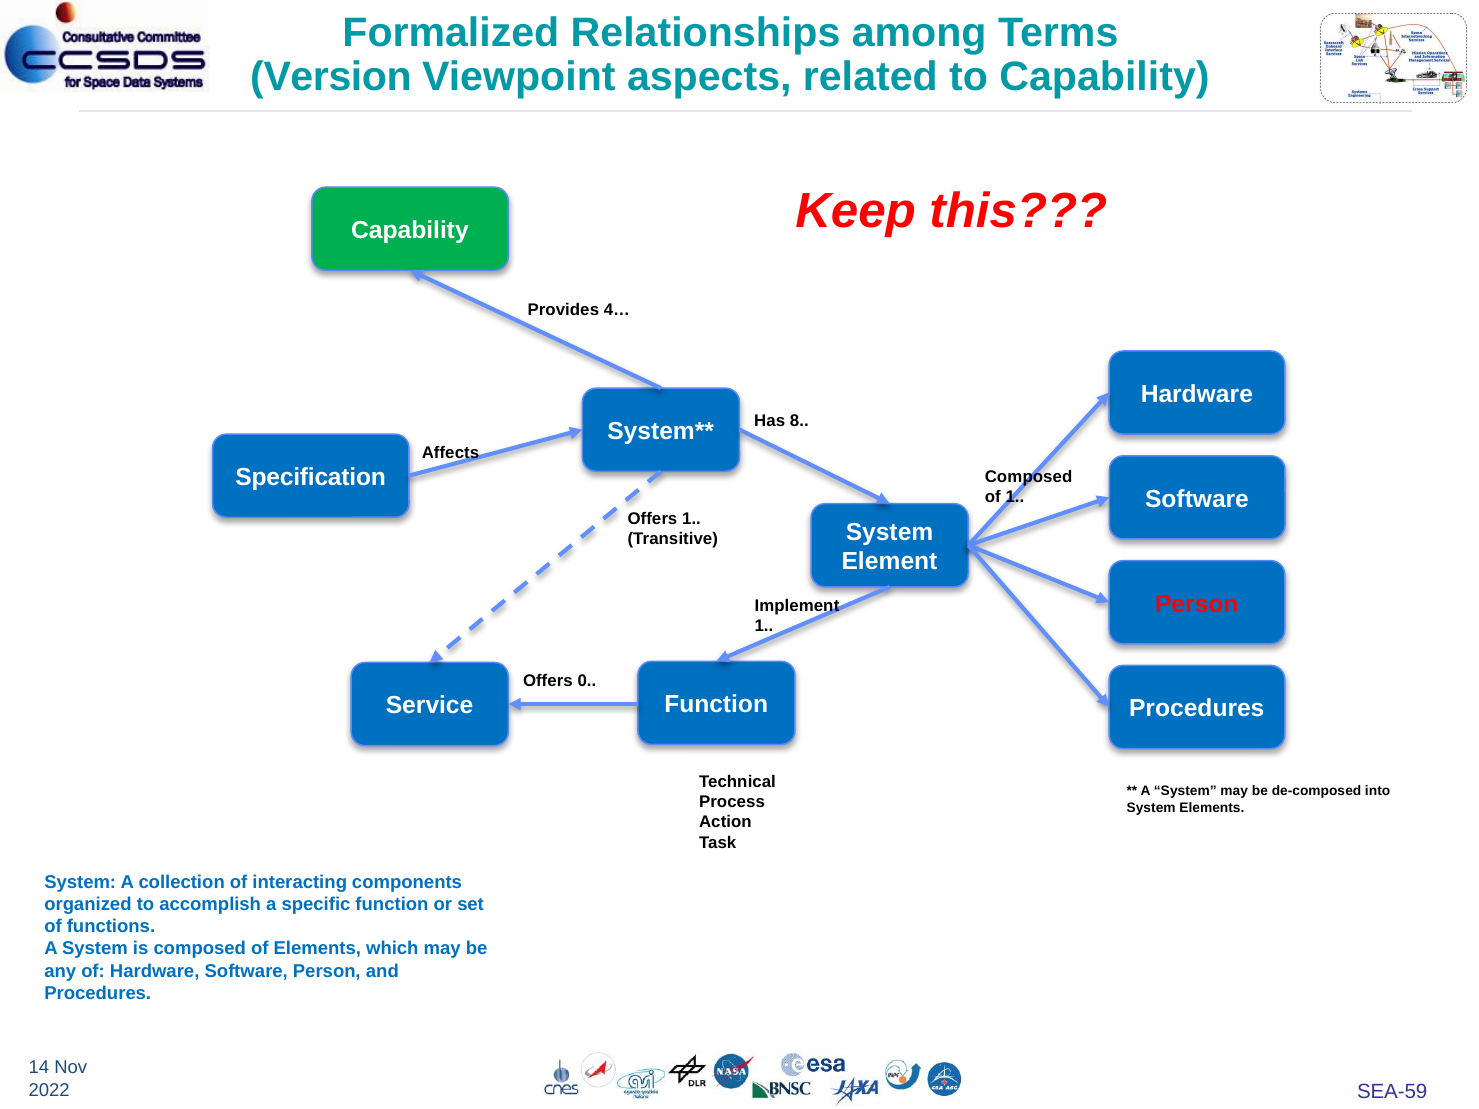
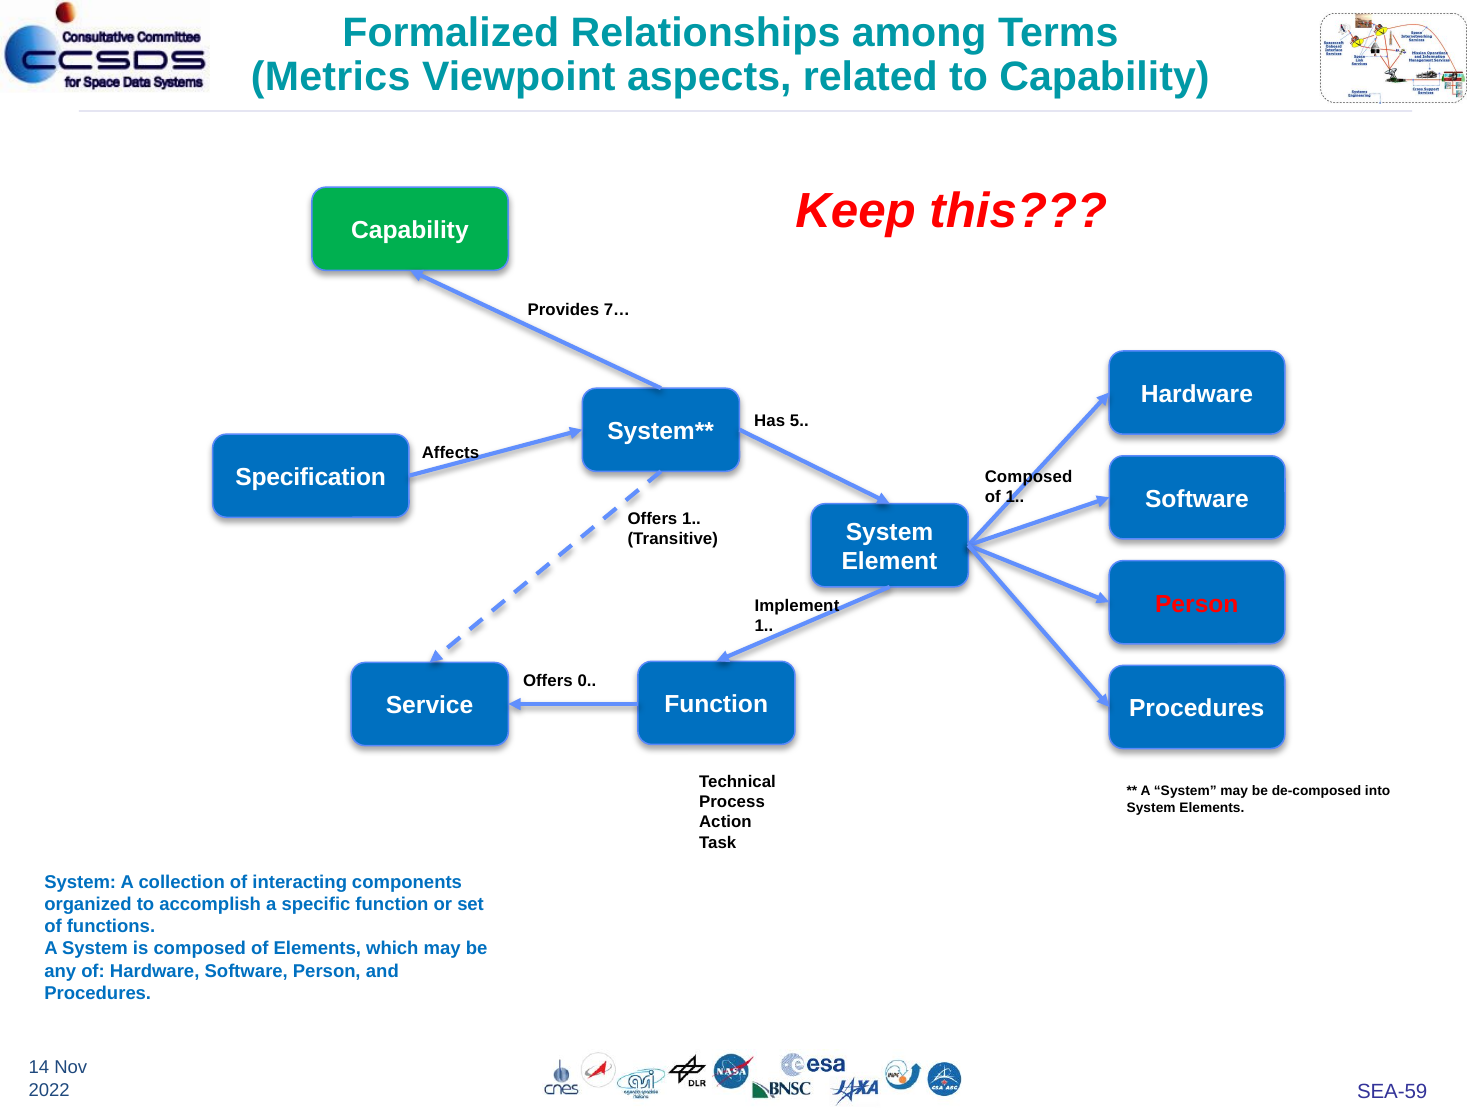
Version: Version -> Metrics
4…: 4… -> 7…
8: 8 -> 5
